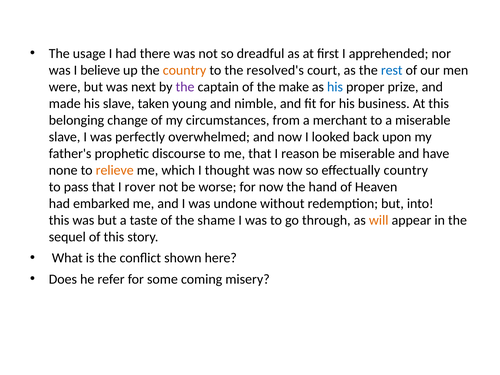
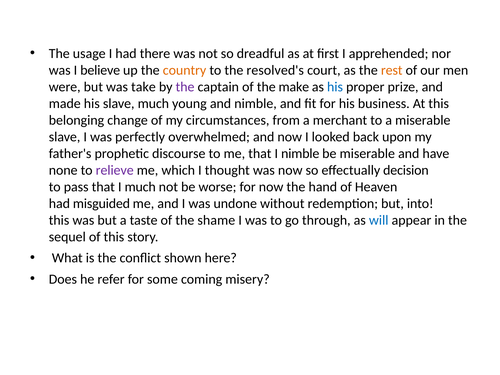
rest colour: blue -> orange
next: next -> take
slave taken: taken -> much
I reason: reason -> nimble
relieve colour: orange -> purple
effectually country: country -> decision
I rover: rover -> much
embarked: embarked -> misguided
will colour: orange -> blue
